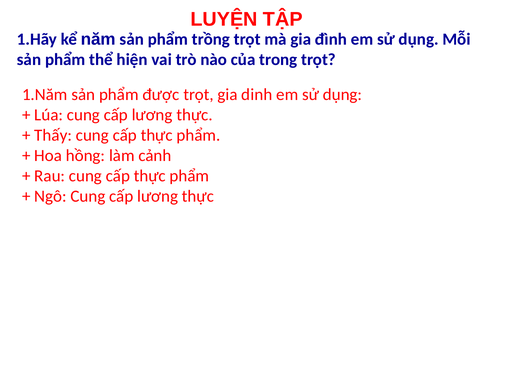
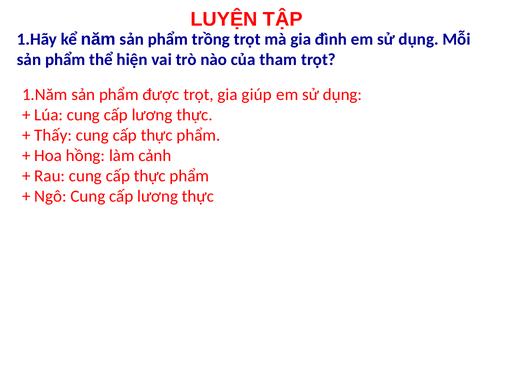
trong: trong -> tham
dinh: dinh -> giúp
